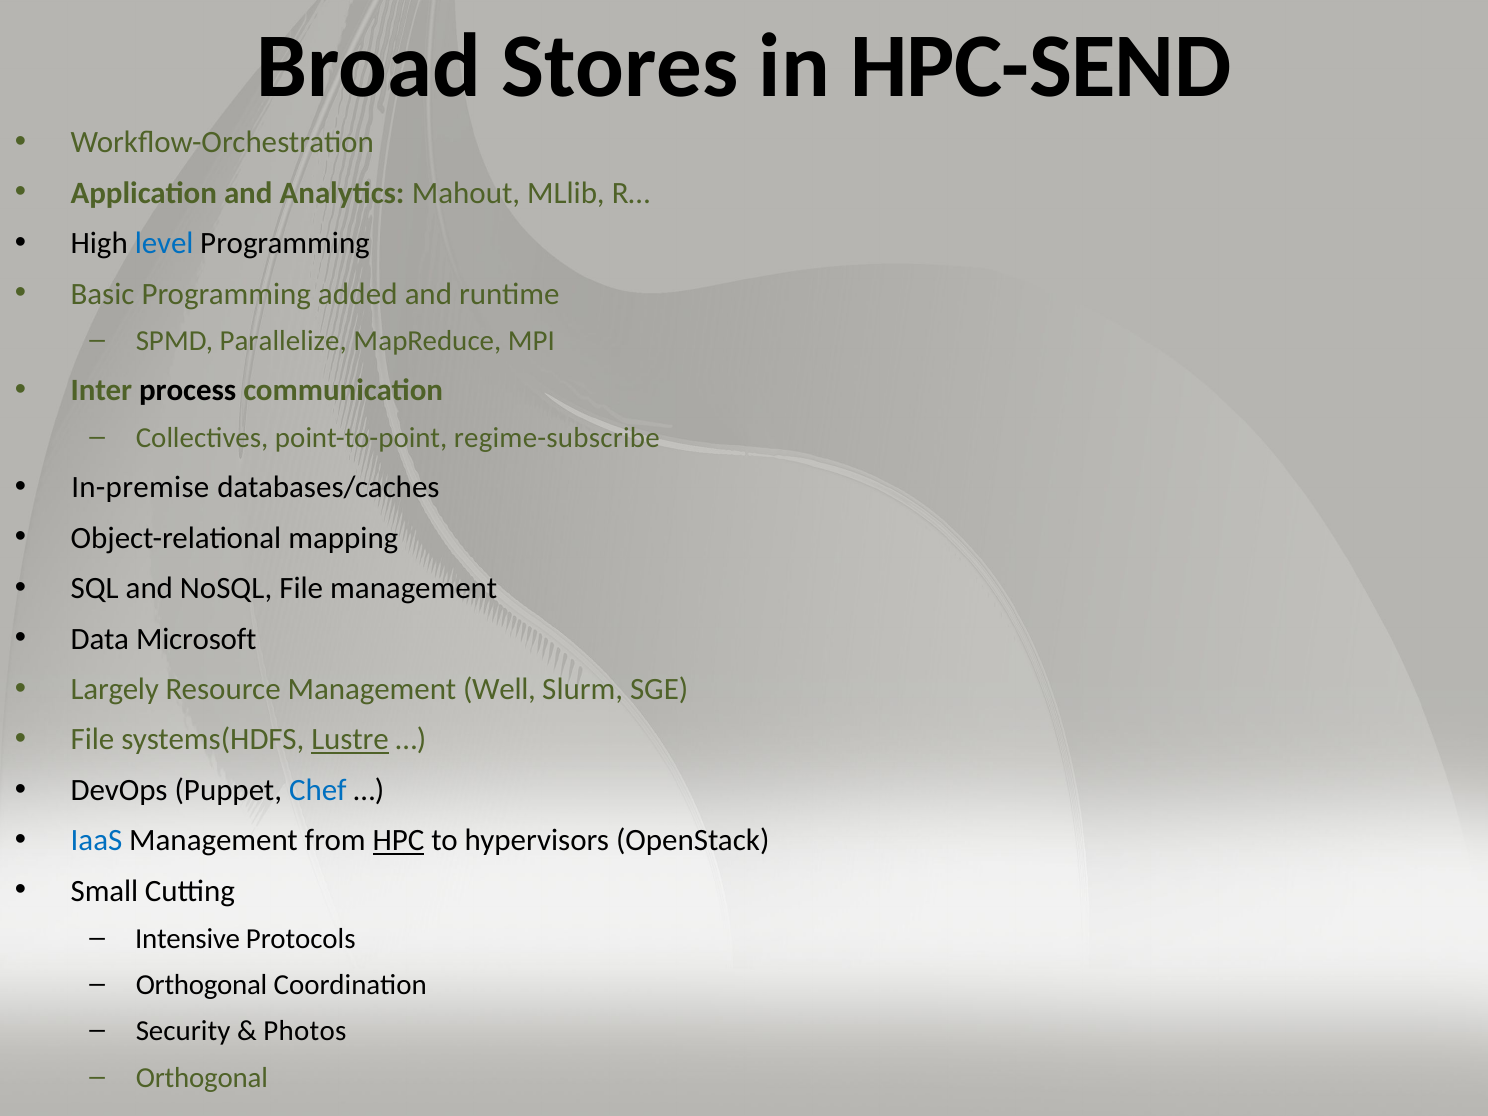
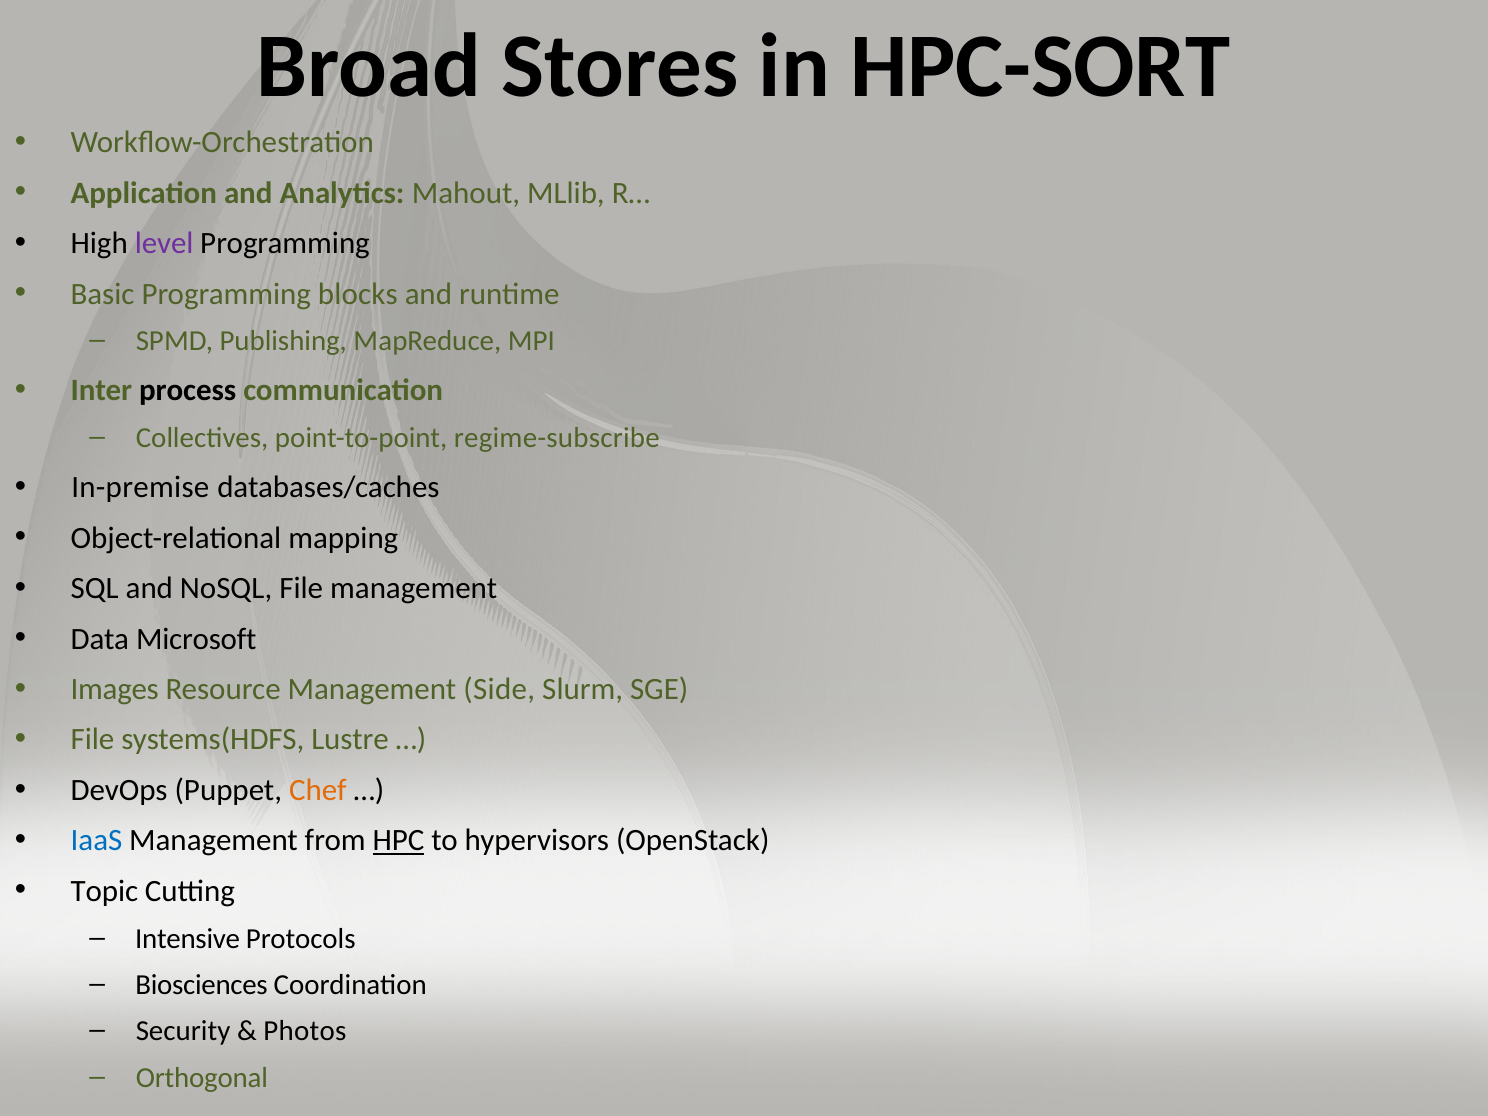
HPC-SEND: HPC-SEND -> HPC-SORT
level colour: blue -> purple
added: added -> blocks
Parallelize: Parallelize -> Publishing
Largely: Largely -> Images
Well: Well -> Side
Lustre underline: present -> none
Chef colour: blue -> orange
Small: Small -> Topic
Orthogonal at (202, 985): Orthogonal -> Biosciences
